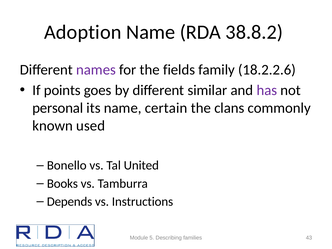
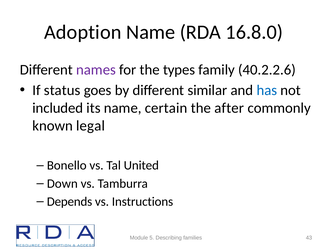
38.8.2: 38.8.2 -> 16.8.0
fields: fields -> types
18.2.2.6: 18.2.2.6 -> 40.2.2.6
points: points -> status
has colour: purple -> blue
personal: personal -> included
clans: clans -> after
used: used -> legal
Books: Books -> Down
